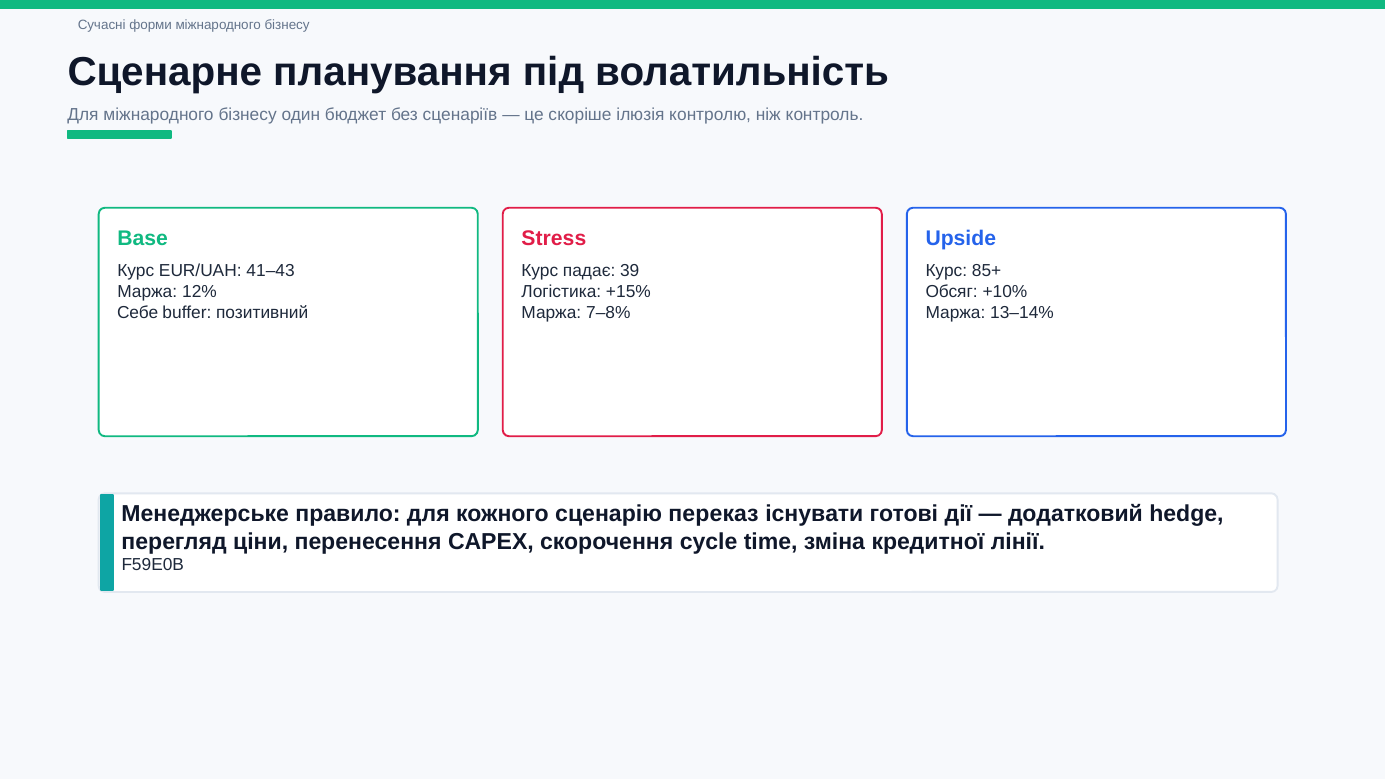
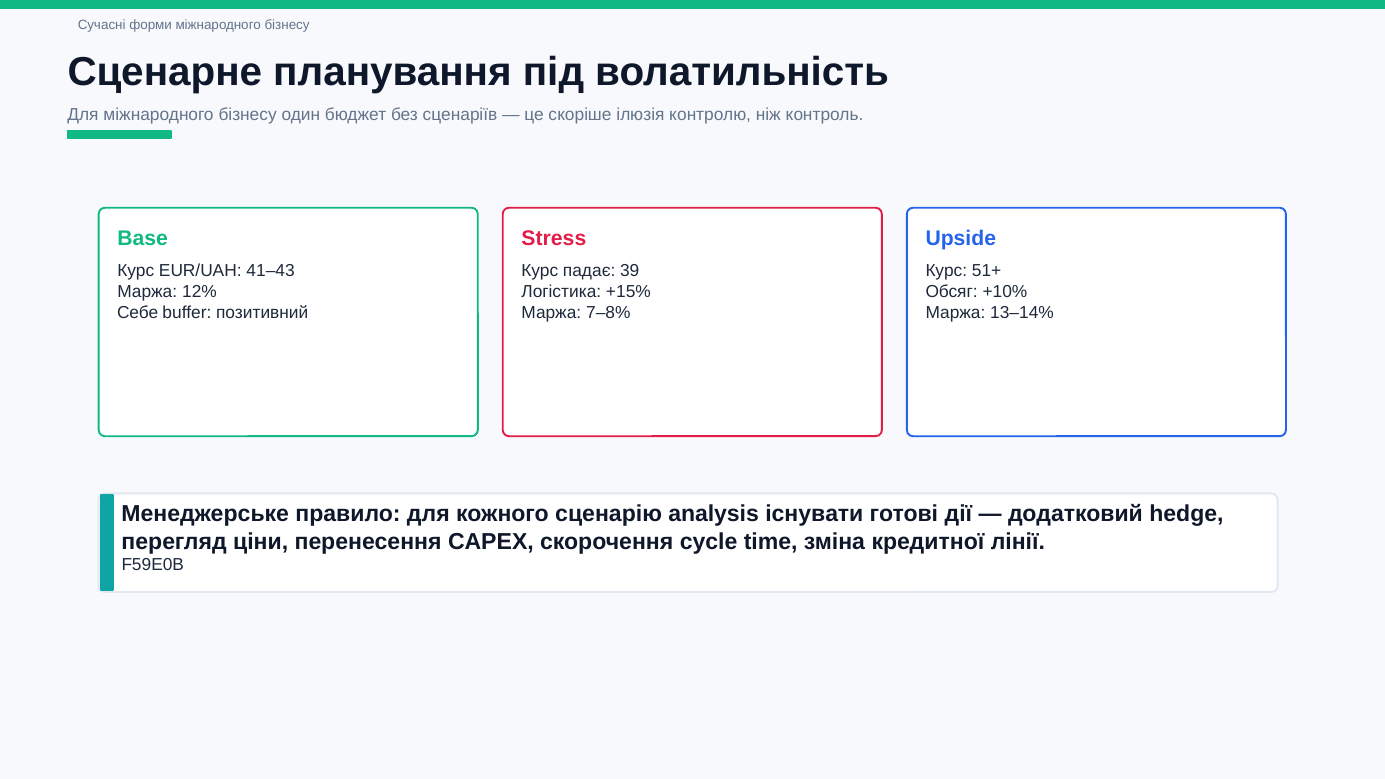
85+: 85+ -> 51+
переказ: переказ -> analysis
